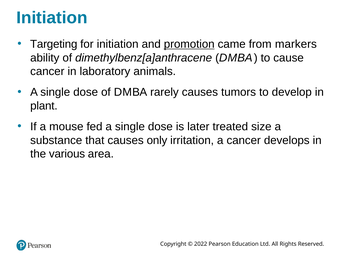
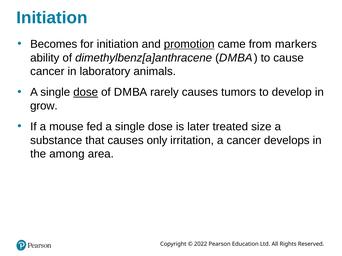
Targeting: Targeting -> Becomes
dose at (86, 92) underline: none -> present
plant: plant -> grow
various: various -> among
